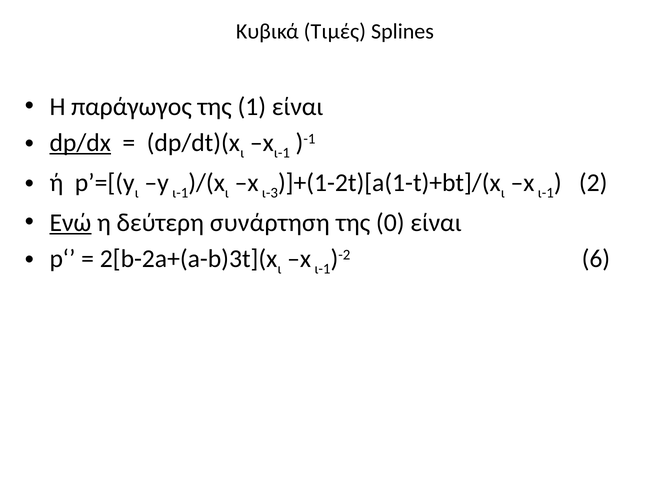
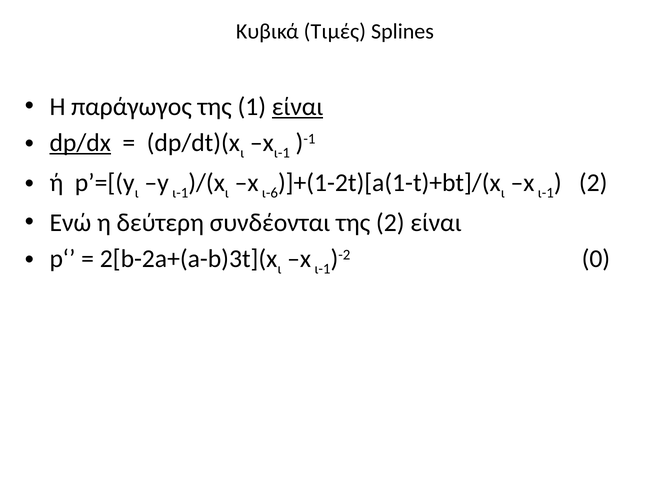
είναι at (298, 107) underline: none -> present
ι-3: ι-3 -> ι-6
Ενώ underline: present -> none
συνάρτηση: συνάρτηση -> συνδέονται
της 0: 0 -> 2
6: 6 -> 0
